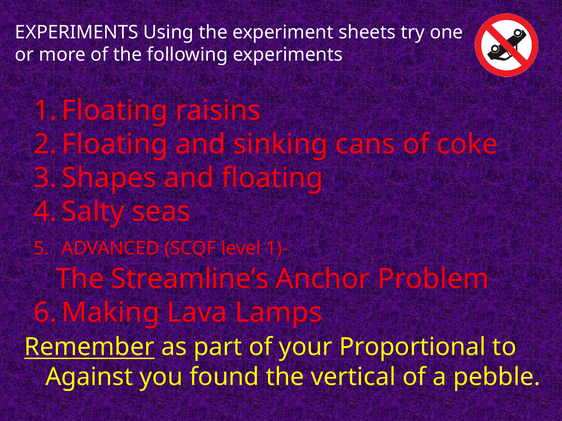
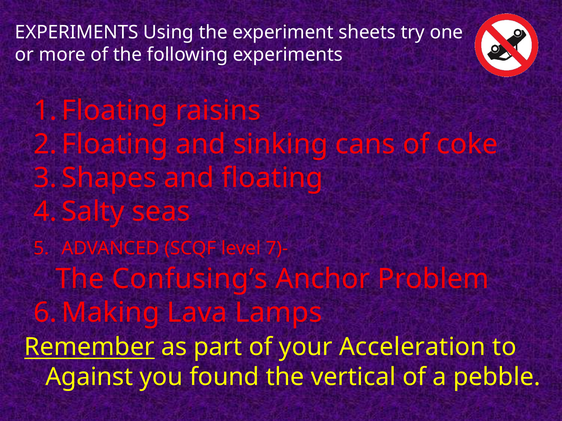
1)-: 1)- -> 7)-
Streamline’s: Streamline’s -> Confusing’s
Proportional: Proportional -> Acceleration
